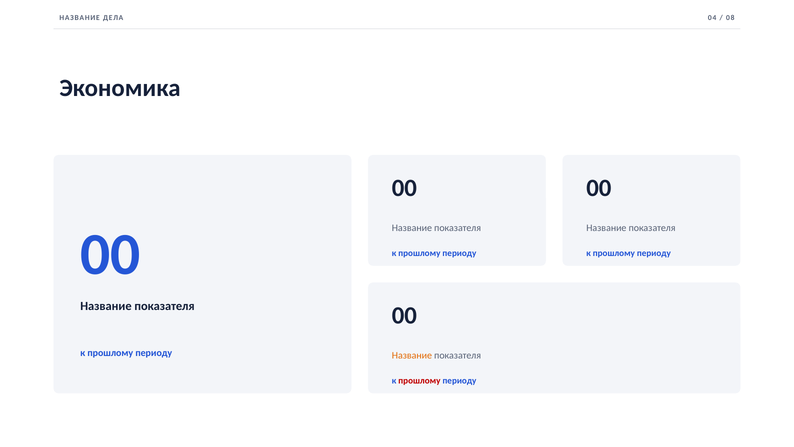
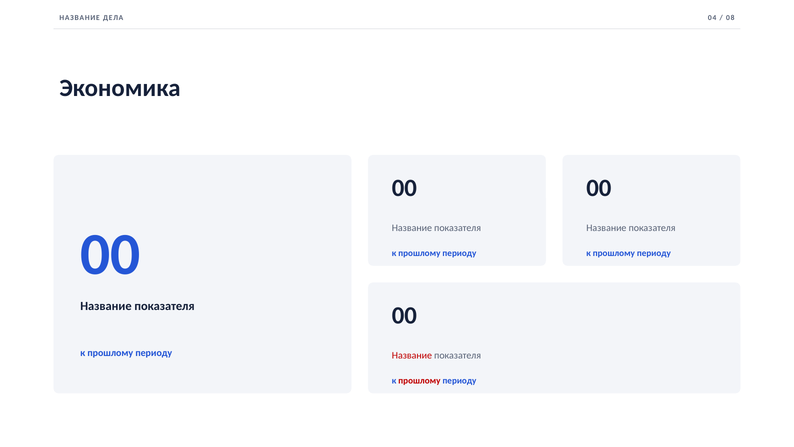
Название at (412, 355) colour: orange -> red
